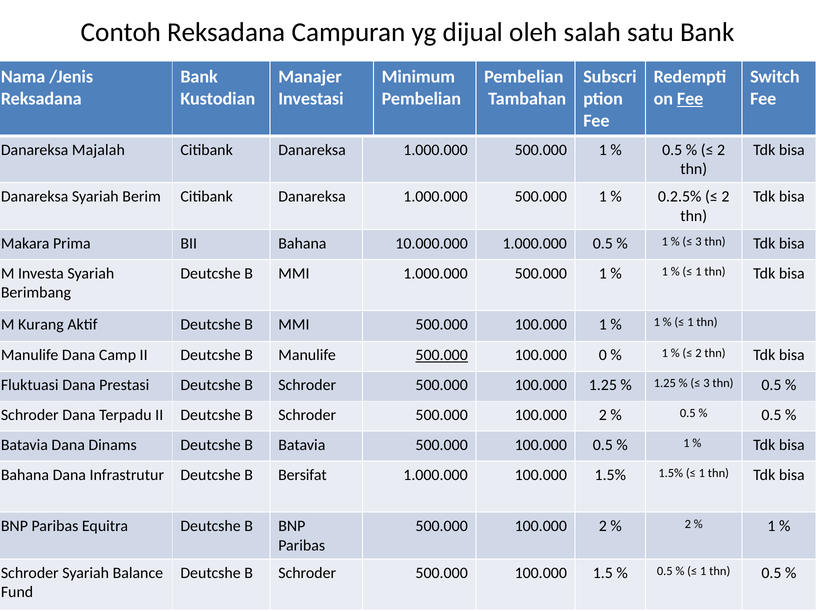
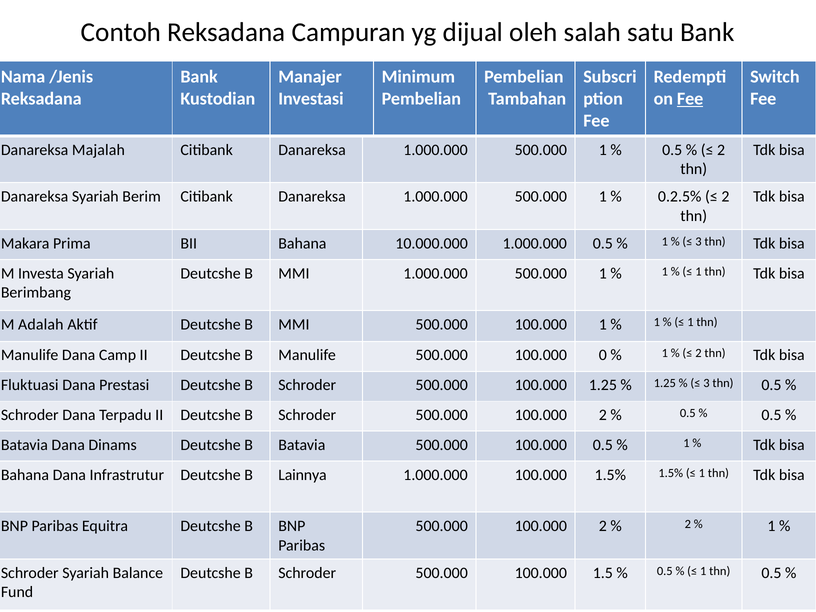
Kurang: Kurang -> Adalah
500.000 at (442, 355) underline: present -> none
Bersifat: Bersifat -> Lainnya
